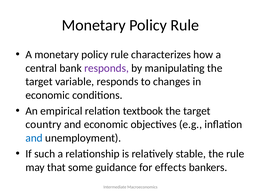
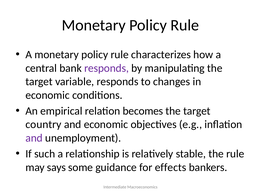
textbook: textbook -> becomes
and at (34, 138) colour: blue -> purple
that: that -> says
